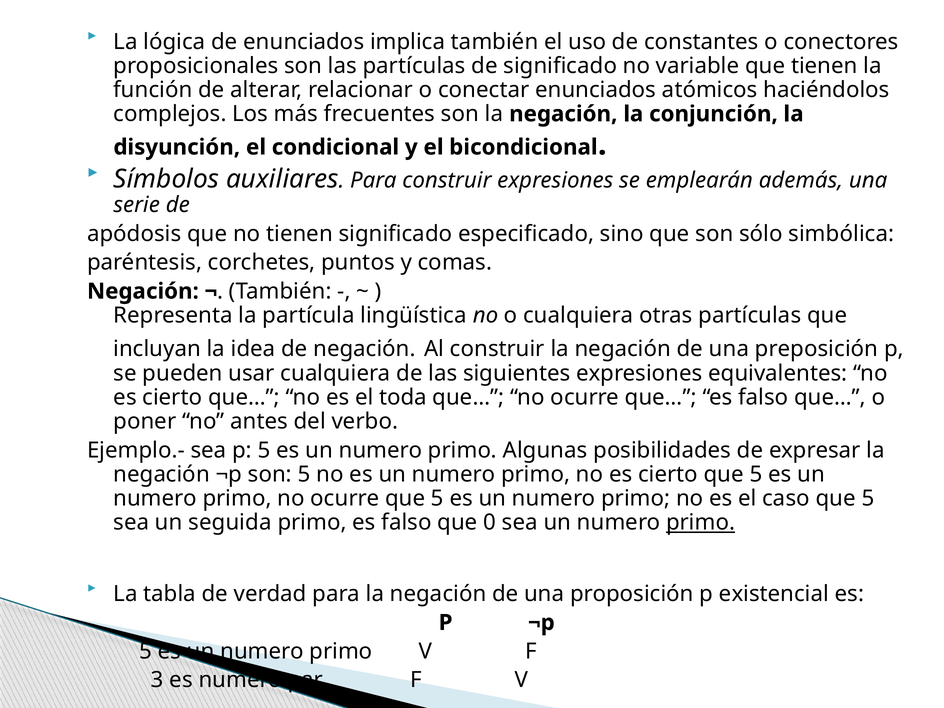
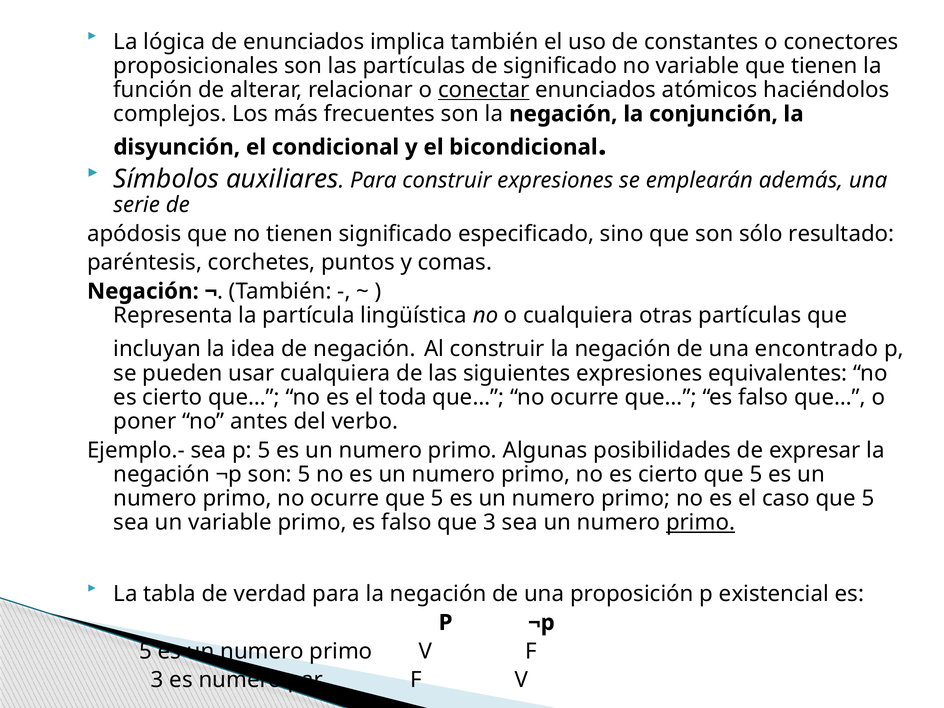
conectar underline: none -> present
simbólica: simbólica -> resultado
preposición: preposición -> encontrado
un seguida: seguida -> variable
que 0: 0 -> 3
